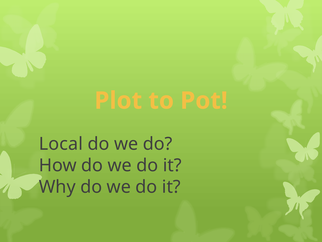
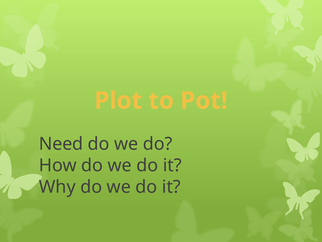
Local: Local -> Need
